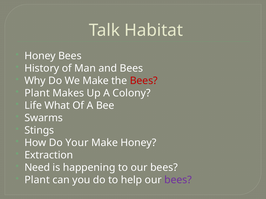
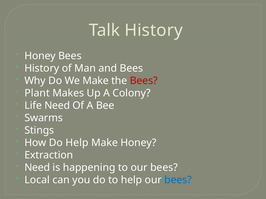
Talk Habitat: Habitat -> History
Life What: What -> Need
Do Your: Your -> Help
Plant at (37, 180): Plant -> Local
bees at (178, 180) colour: purple -> blue
